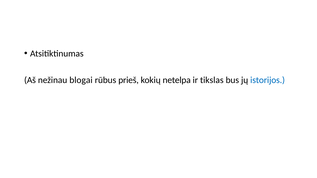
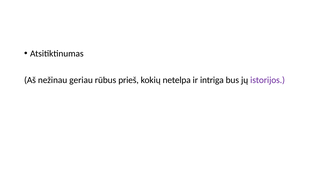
blogai: blogai -> geriau
tikslas: tikslas -> intriga
istorijos colour: blue -> purple
